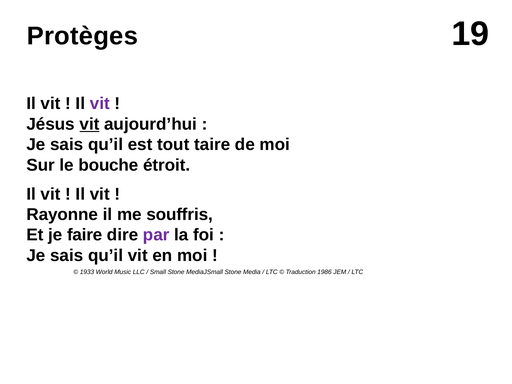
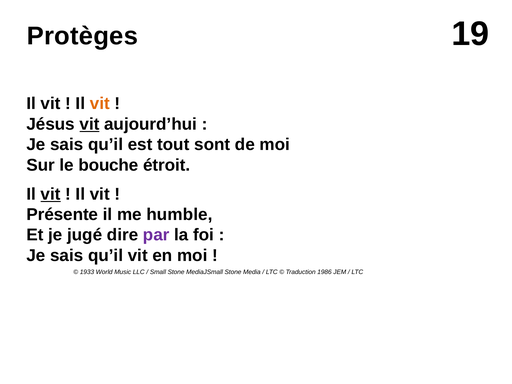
vit at (100, 104) colour: purple -> orange
taire: taire -> sont
vit at (51, 194) underline: none -> present
Rayonne: Rayonne -> Présente
souffris: souffris -> humble
faire: faire -> jugé
